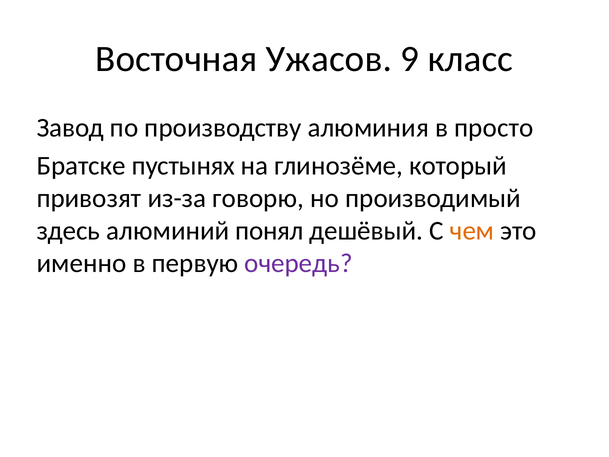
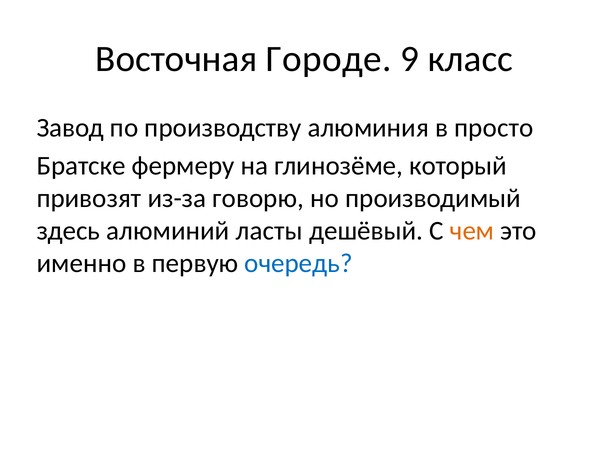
Ужасов: Ужасов -> Городе
пустынях: пустынях -> фермеру
понял: понял -> ласты
очередь colour: purple -> blue
